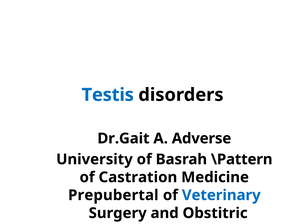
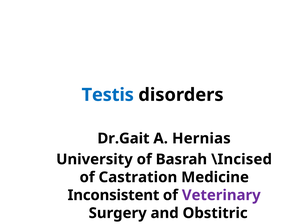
Adverse: Adverse -> Hernias
\Pattern: \Pattern -> \Incised
Prepubertal: Prepubertal -> Inconsistent
Veterinary colour: blue -> purple
